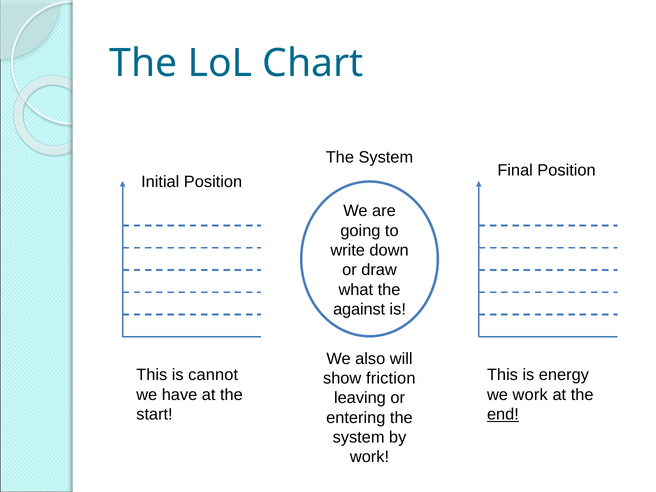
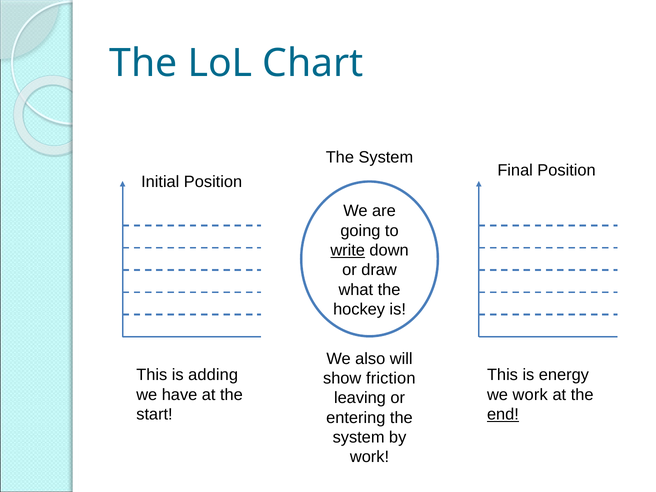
write underline: none -> present
against: against -> hockey
cannot: cannot -> adding
